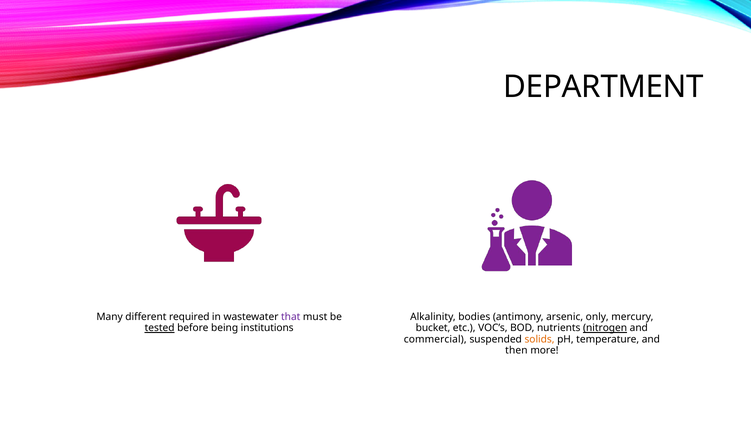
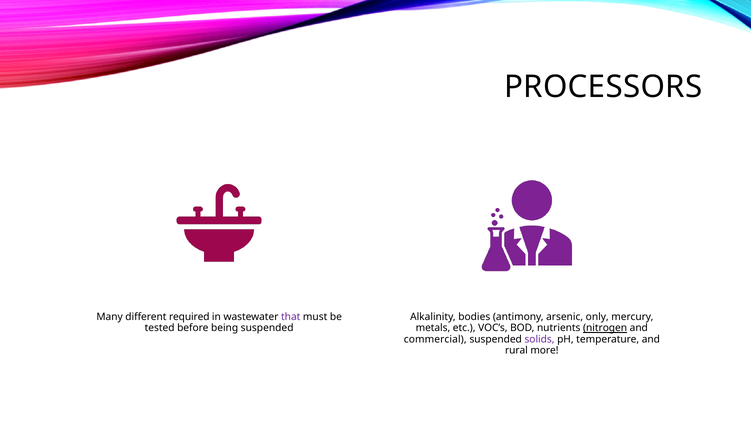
DEPARTMENT: DEPARTMENT -> PROCESSORS
tested underline: present -> none
being institutions: institutions -> suspended
bucket: bucket -> metals
solids colour: orange -> purple
then: then -> rural
